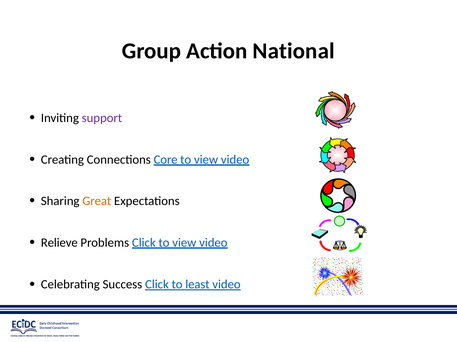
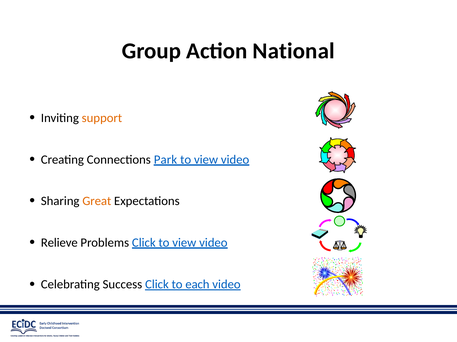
support colour: purple -> orange
Core: Core -> Park
least: least -> each
